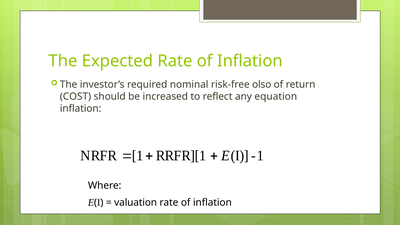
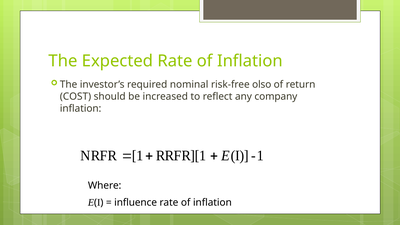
equation: equation -> company
valuation: valuation -> influence
